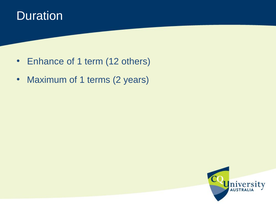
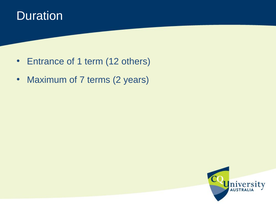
Enhance: Enhance -> Entrance
Maximum of 1: 1 -> 7
